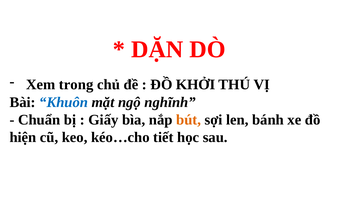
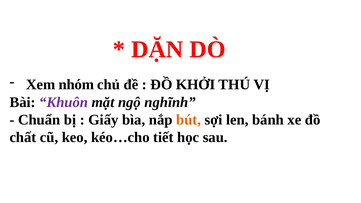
trong: trong -> nhóm
Khuôn colour: blue -> purple
hiện: hiện -> chất
